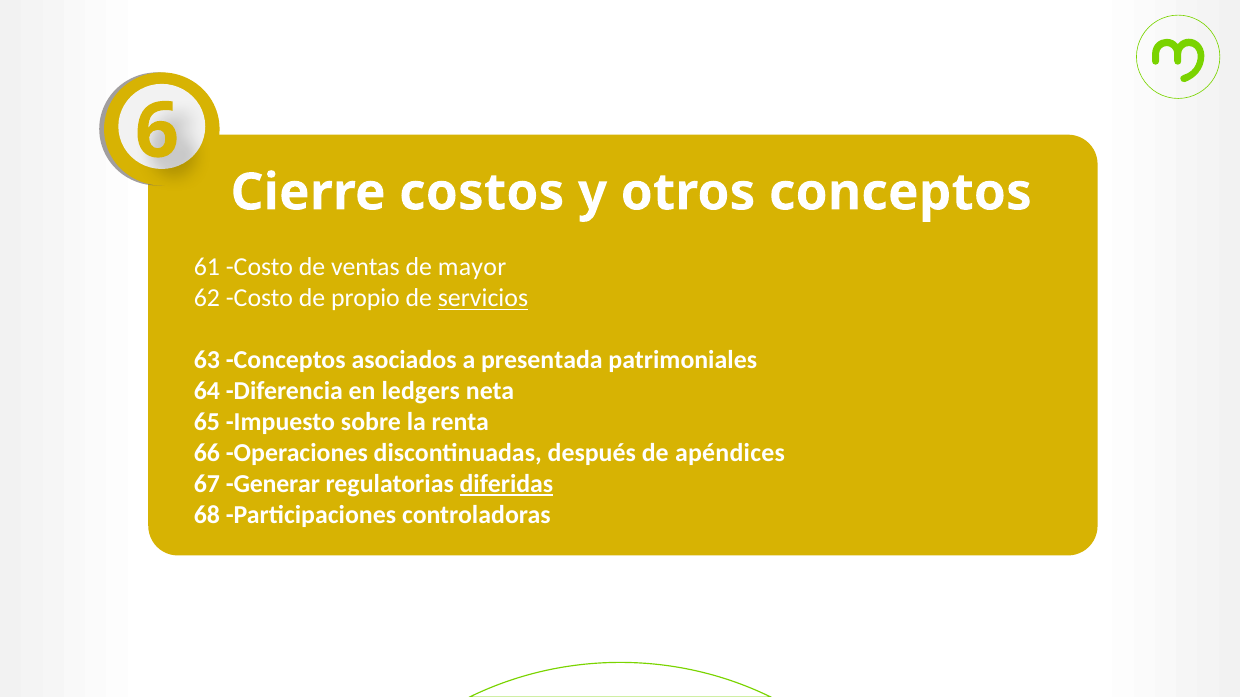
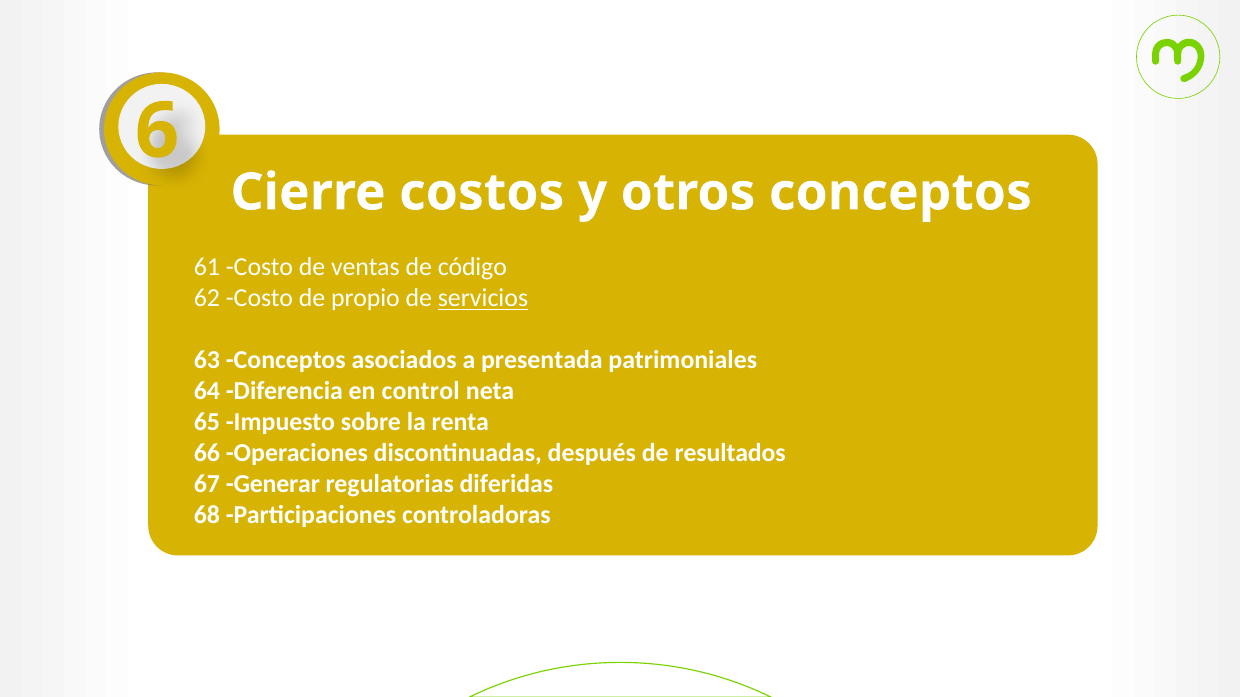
mayor: mayor -> código
ledgers: ledgers -> control
apéndices: apéndices -> resultados
diferidas underline: present -> none
